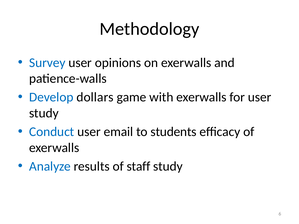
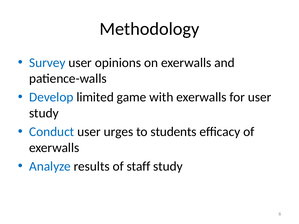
dollars: dollars -> limited
email: email -> urges
